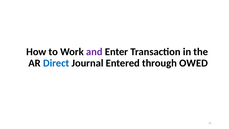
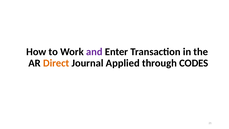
Direct colour: blue -> orange
Entered: Entered -> Applied
OWED: OWED -> CODES
